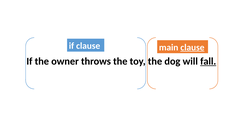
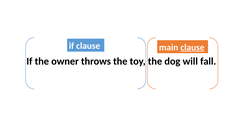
fall underline: present -> none
